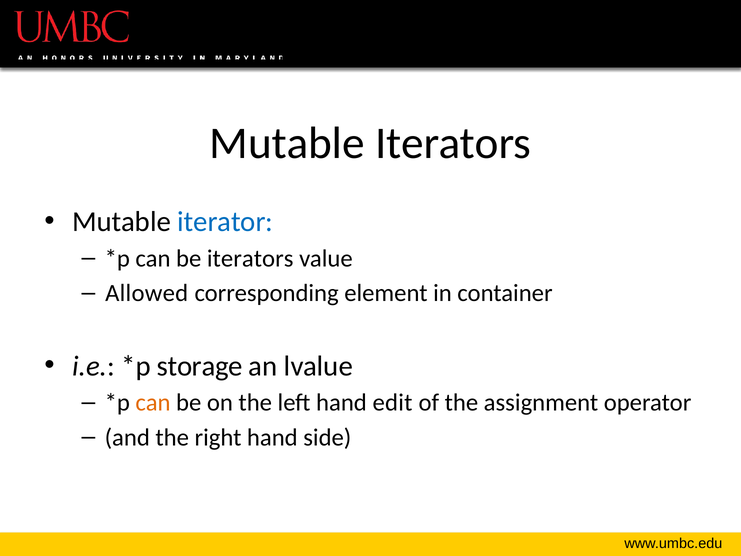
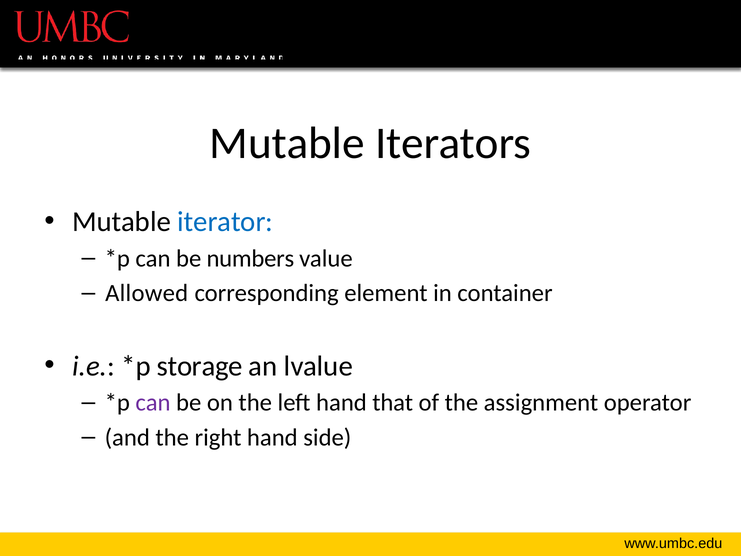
be iterators: iterators -> numbers
can at (153, 403) colour: orange -> purple
edit: edit -> that
